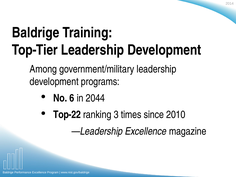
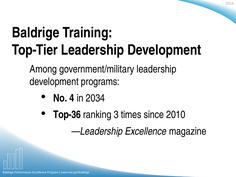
6: 6 -> 4
2044: 2044 -> 2034
Top-22: Top-22 -> Top-36
